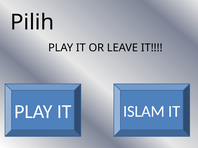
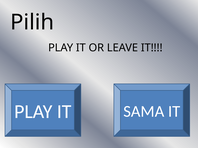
ISLAM: ISLAM -> SAMA
